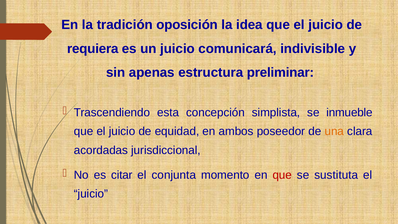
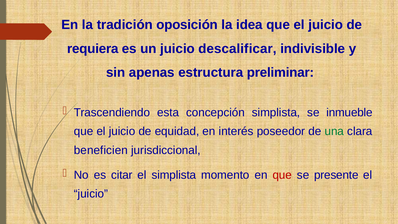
comunicará: comunicará -> descalificar
ambos: ambos -> interés
una colour: orange -> green
acordadas: acordadas -> beneficien
el conjunta: conjunta -> simplista
sustituta: sustituta -> presente
